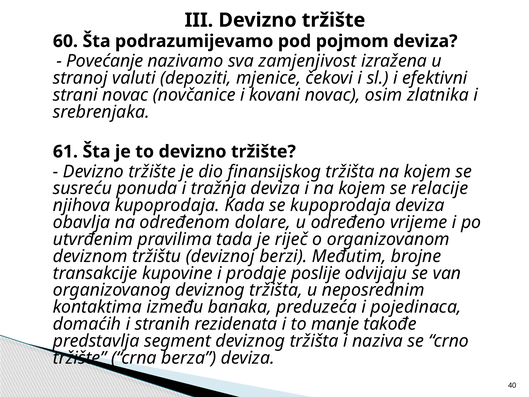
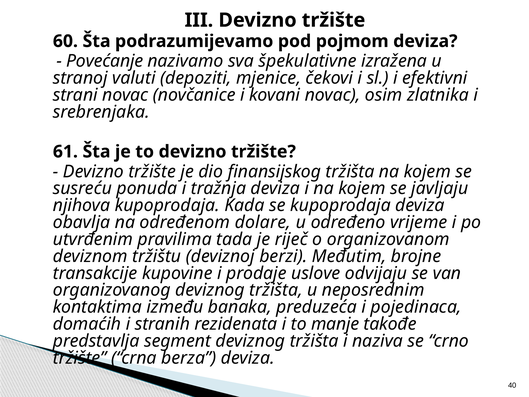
zamjenjivost: zamjenjivost -> špekulativne
relacije: relacije -> javljaju
poslije: poslije -> uslove
